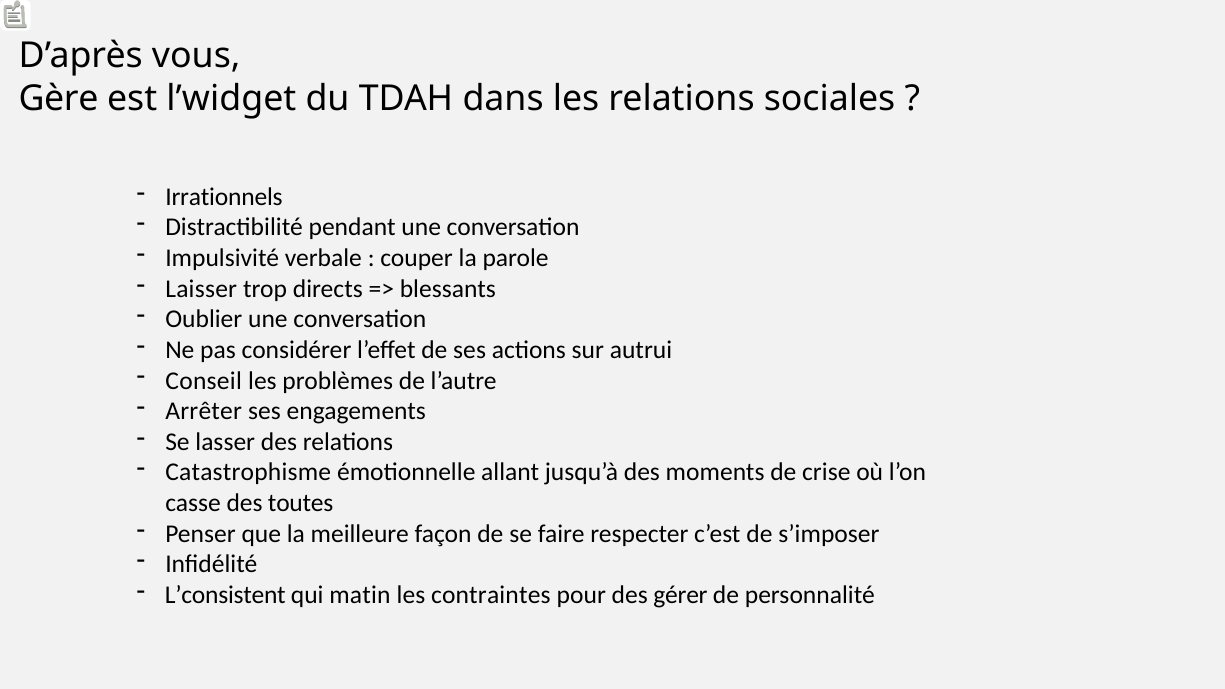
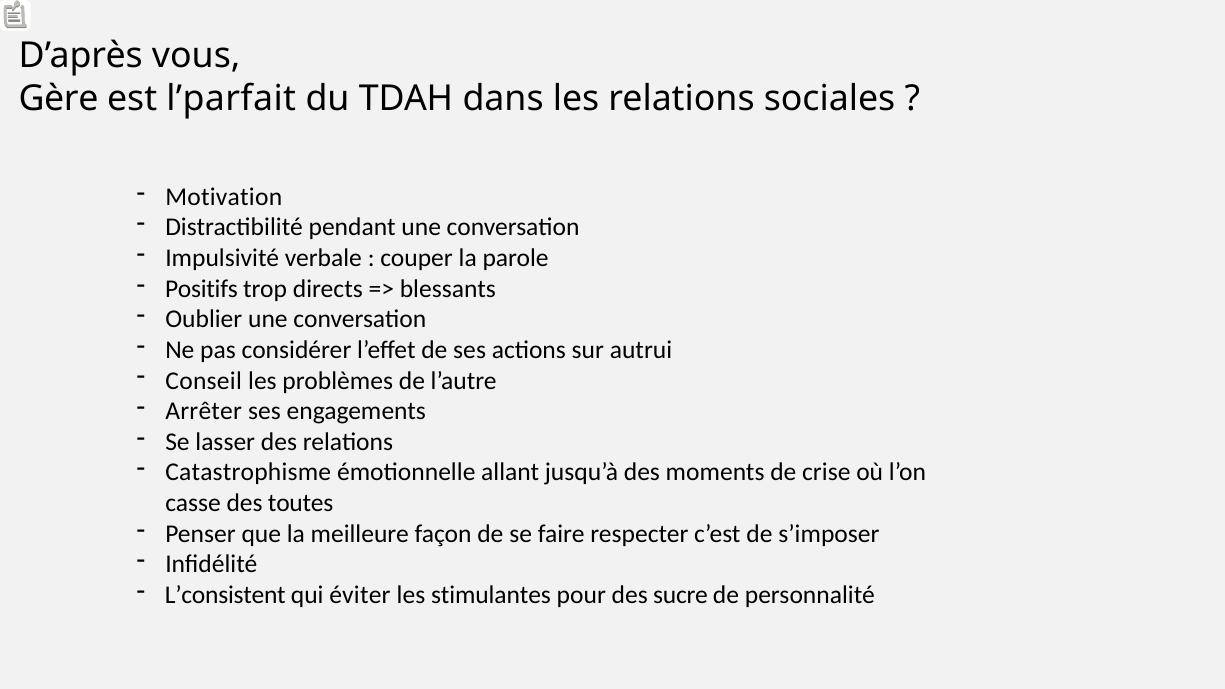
l’widget: l’widget -> l’parfait
Irrationnels: Irrationnels -> Motivation
Laisser: Laisser -> Positifs
matin: matin -> éviter
contraintes: contraintes -> stimulantes
gérer: gérer -> sucre
